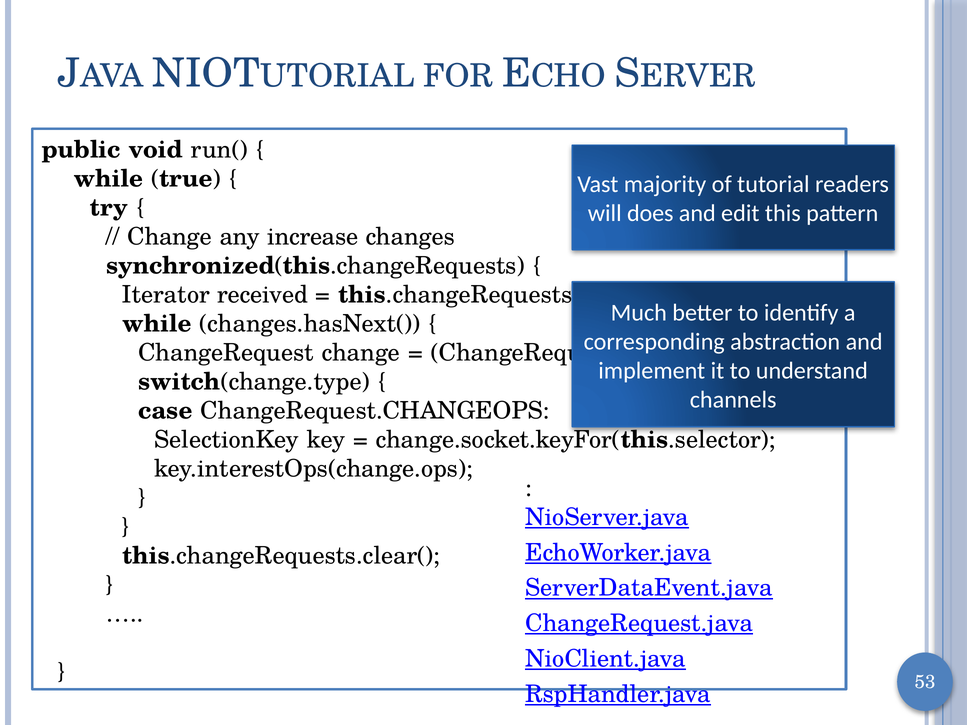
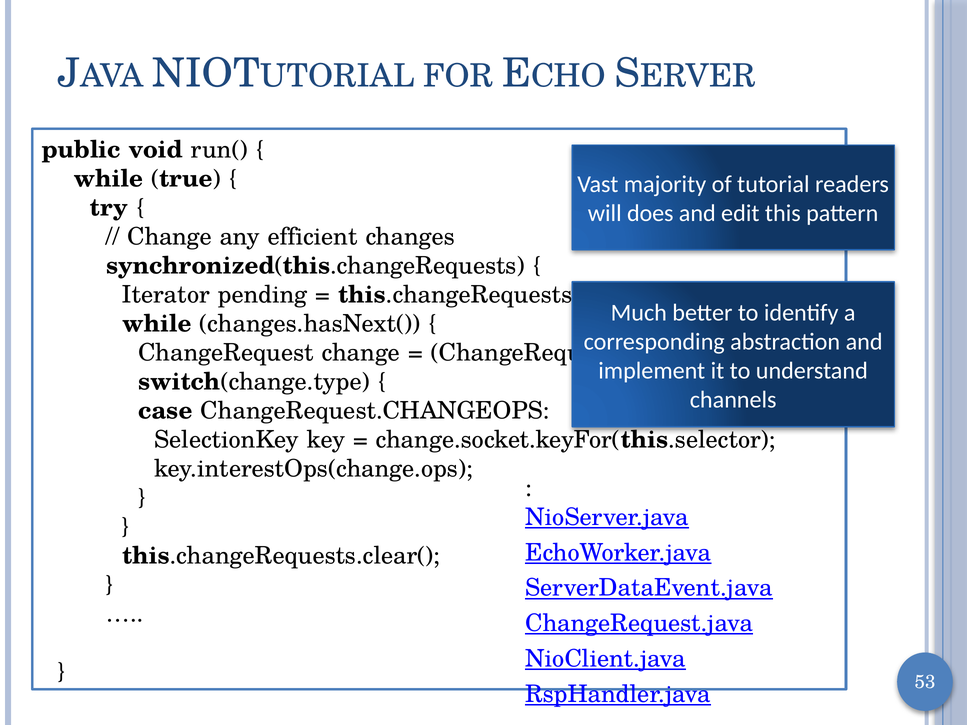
increase: increase -> efficient
received: received -> pending
